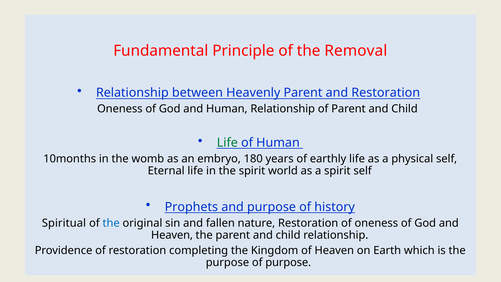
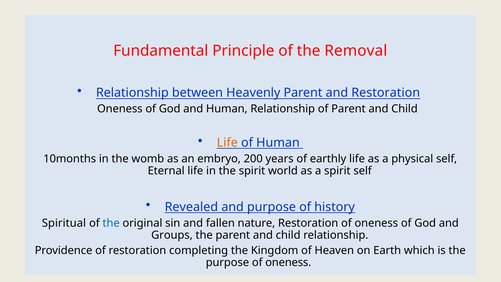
Life at (227, 143) colour: green -> orange
180: 180 -> 200
Prophets: Prophets -> Revealed
Heaven at (172, 235): Heaven -> Groups
purpose of purpose: purpose -> oneness
